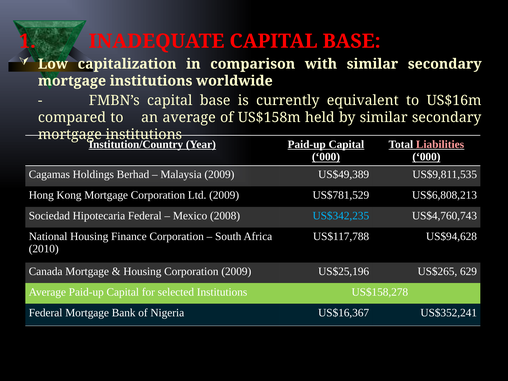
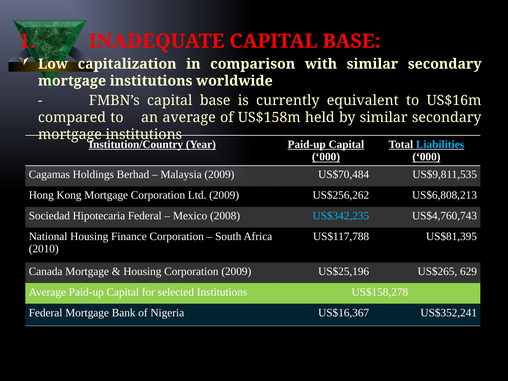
Liabilities colour: pink -> light blue
US$49,389: US$49,389 -> US$70,484
US$781,529: US$781,529 -> US$256,262
US$94,628: US$94,628 -> US$81,395
